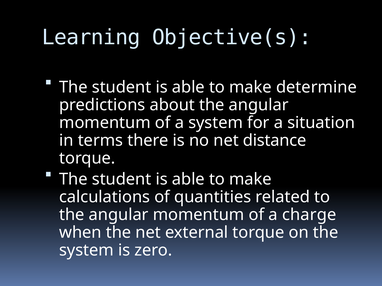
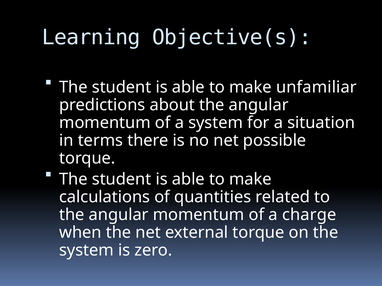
determine: determine -> unfamiliar
distance: distance -> possible
